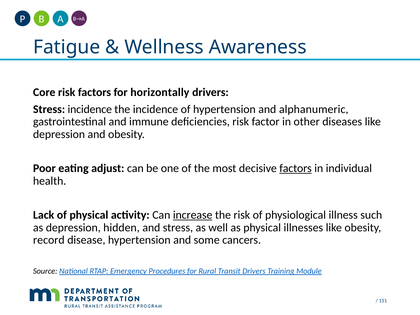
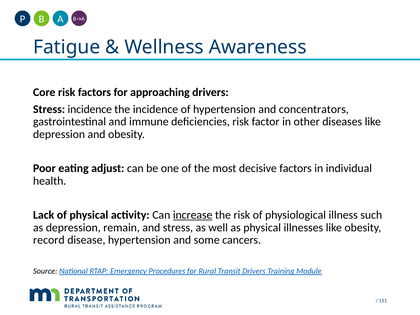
horizontally: horizontally -> approaching
alphanumeric: alphanumeric -> concentrators
factors at (296, 168) underline: present -> none
hidden: hidden -> remain
